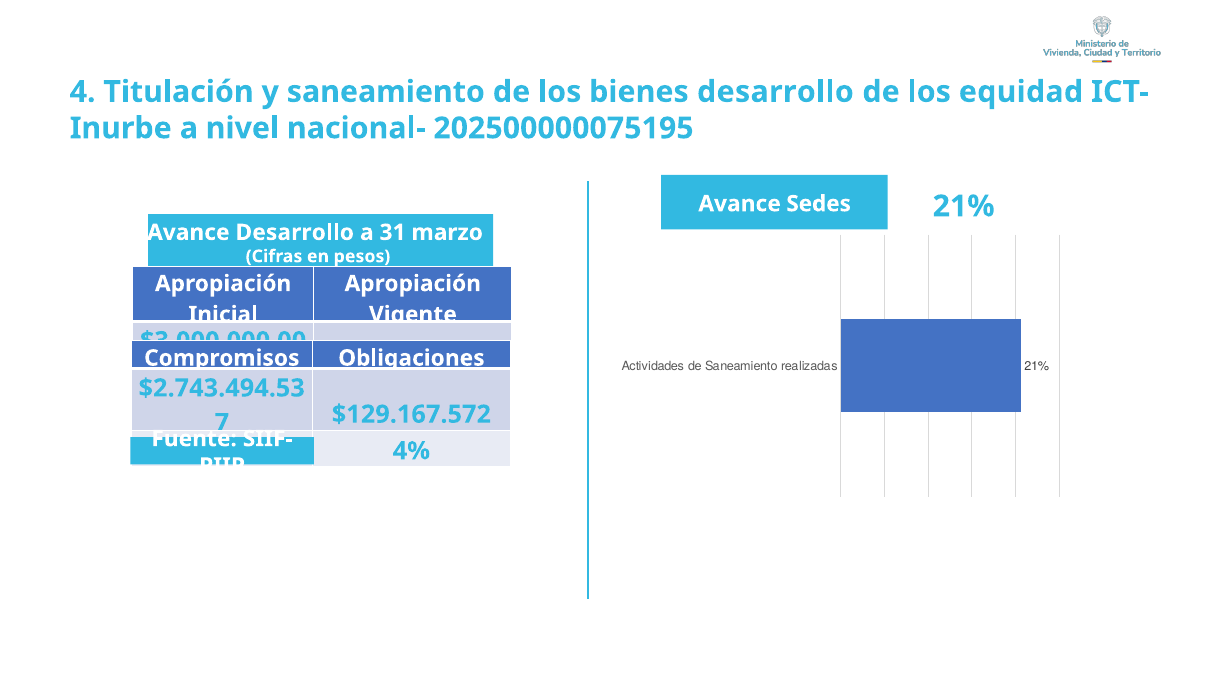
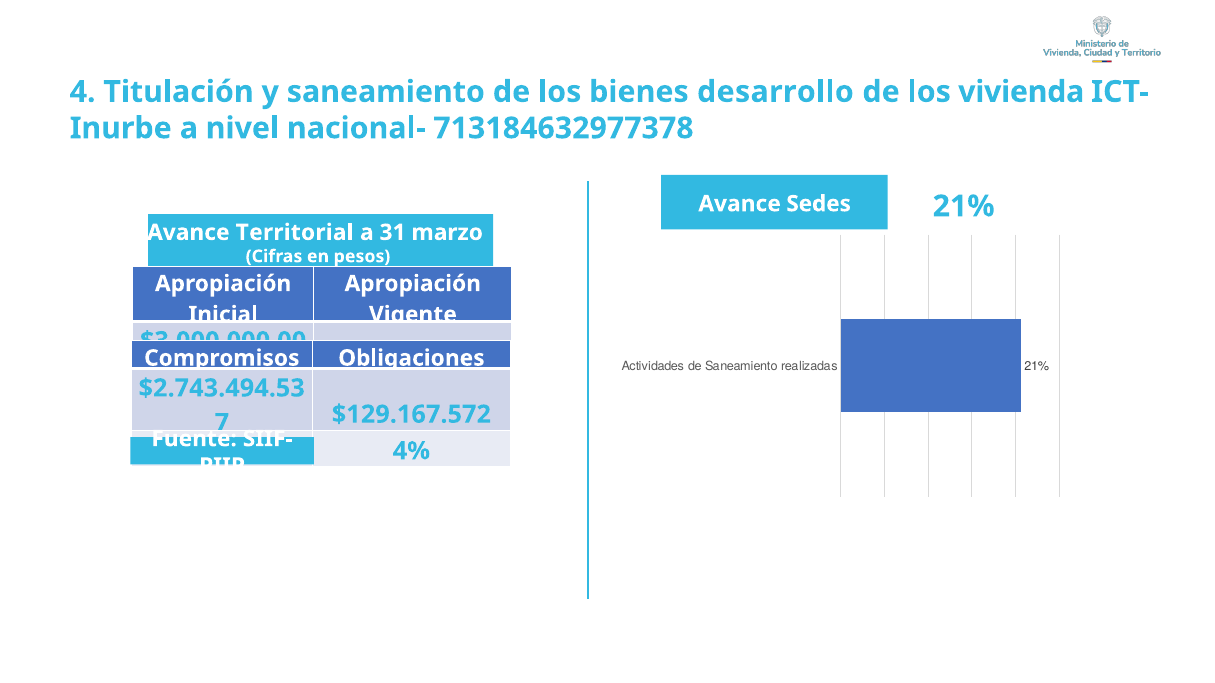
equidad: equidad -> vivienda
202500000075195: 202500000075195 -> 713184632977378
Avance Desarrollo: Desarrollo -> Territorial
